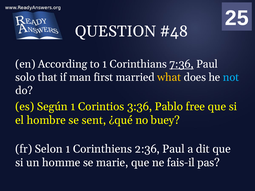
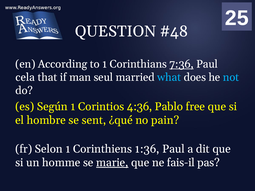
solo: solo -> cela
first: first -> seul
what colour: yellow -> light blue
3:36: 3:36 -> 4:36
buey: buey -> pain
2:36: 2:36 -> 1:36
marie underline: none -> present
